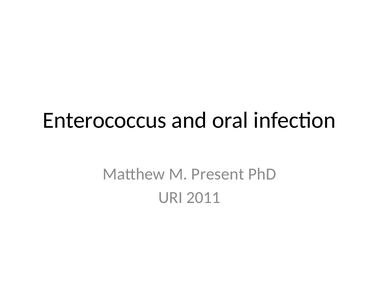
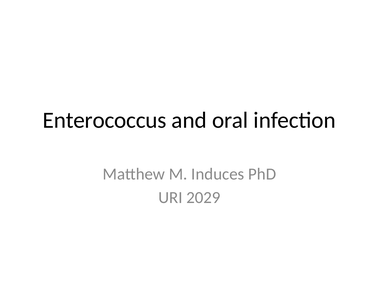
Present: Present -> Induces
2011: 2011 -> 2029
